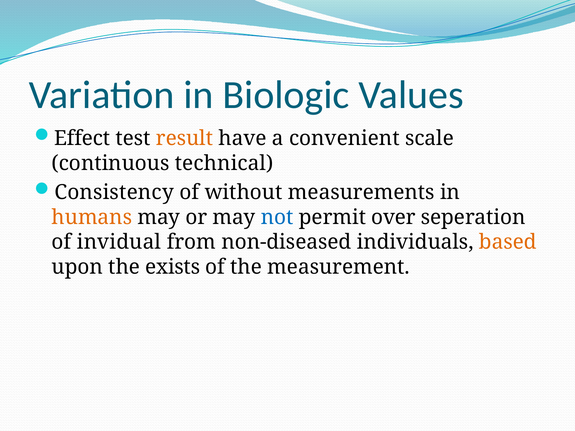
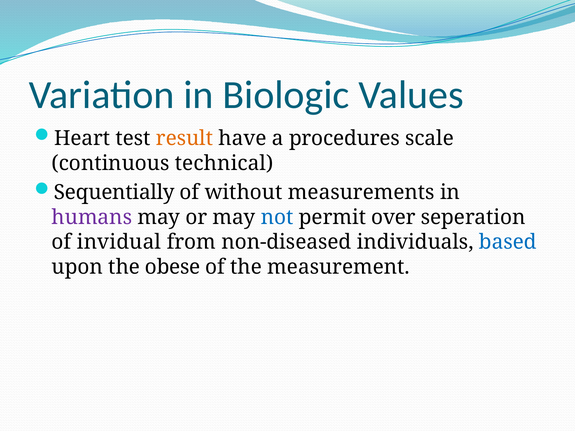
Effect: Effect -> Heart
convenient: convenient -> procedures
Consistency: Consistency -> Sequentially
humans colour: orange -> purple
based colour: orange -> blue
exists: exists -> obese
